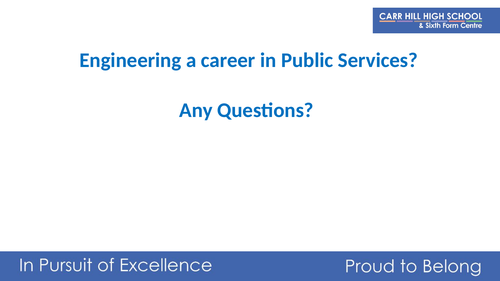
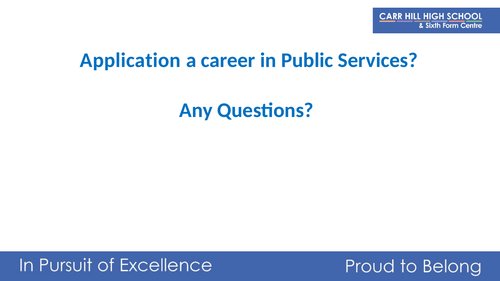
Engineering: Engineering -> Application
